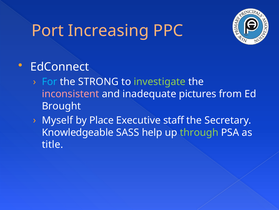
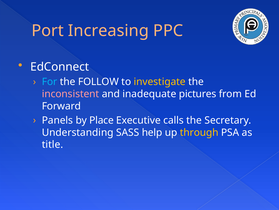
STRONG: STRONG -> FOLLOW
investigate colour: light green -> yellow
Brought: Brought -> Forward
Myself: Myself -> Panels
staff: staff -> calls
Knowledgeable: Knowledgeable -> Understanding
through colour: light green -> yellow
